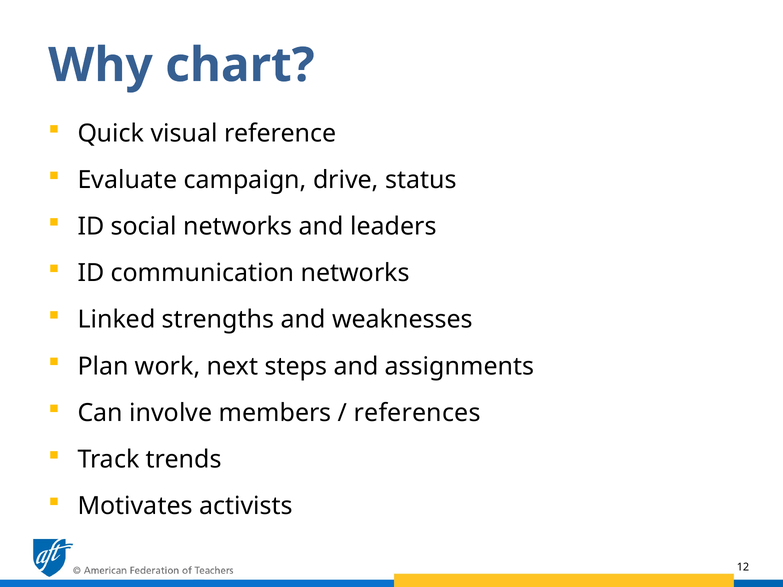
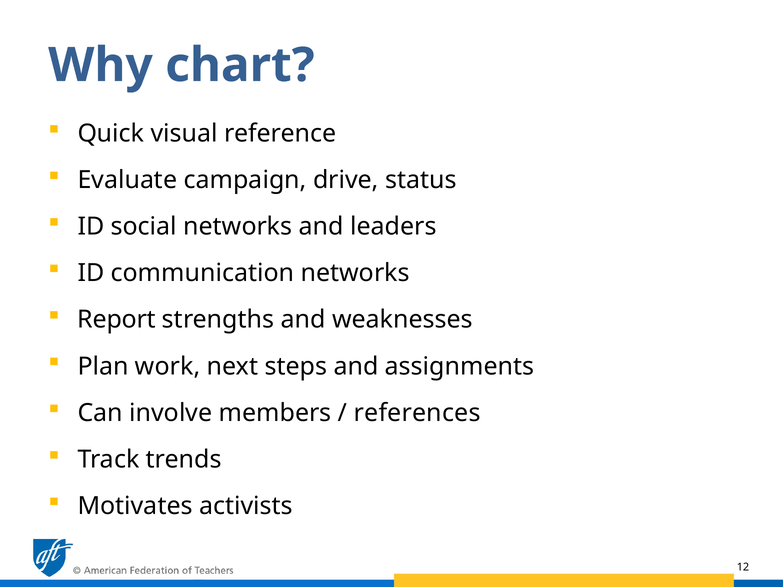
Linked: Linked -> Report
